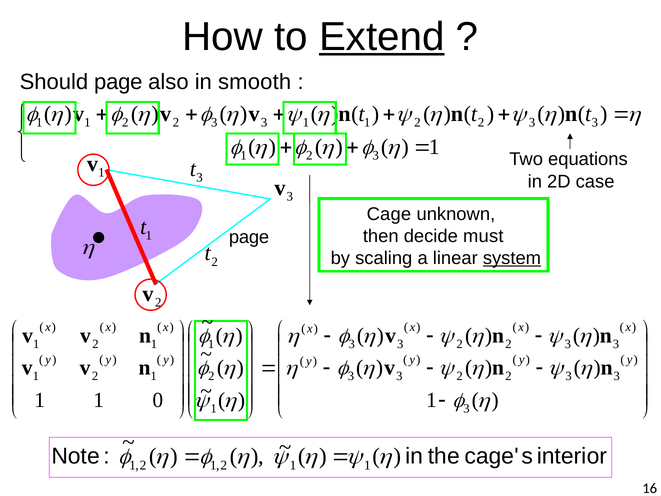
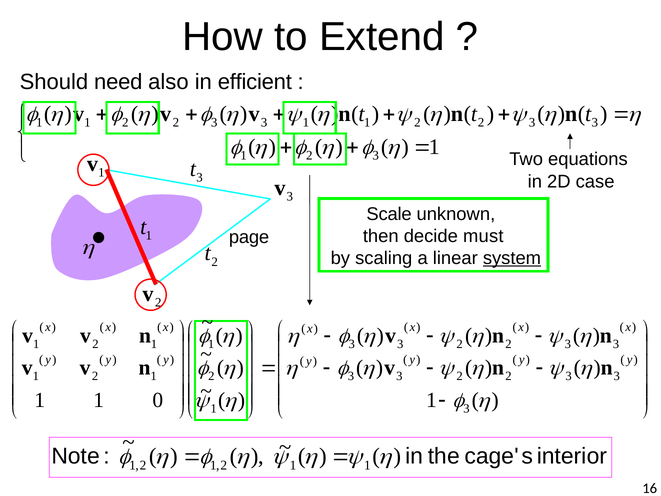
Extend underline: present -> none
Should page: page -> need
smooth: smooth -> efficient
Cage at (389, 214): Cage -> Scale
